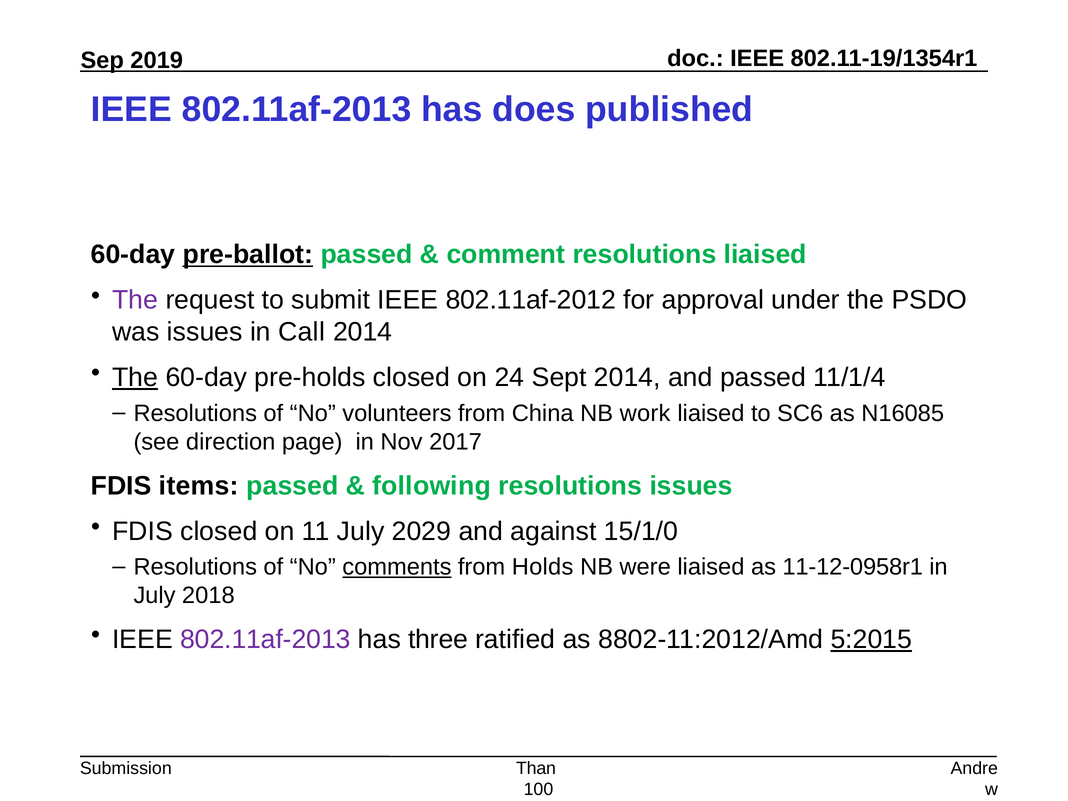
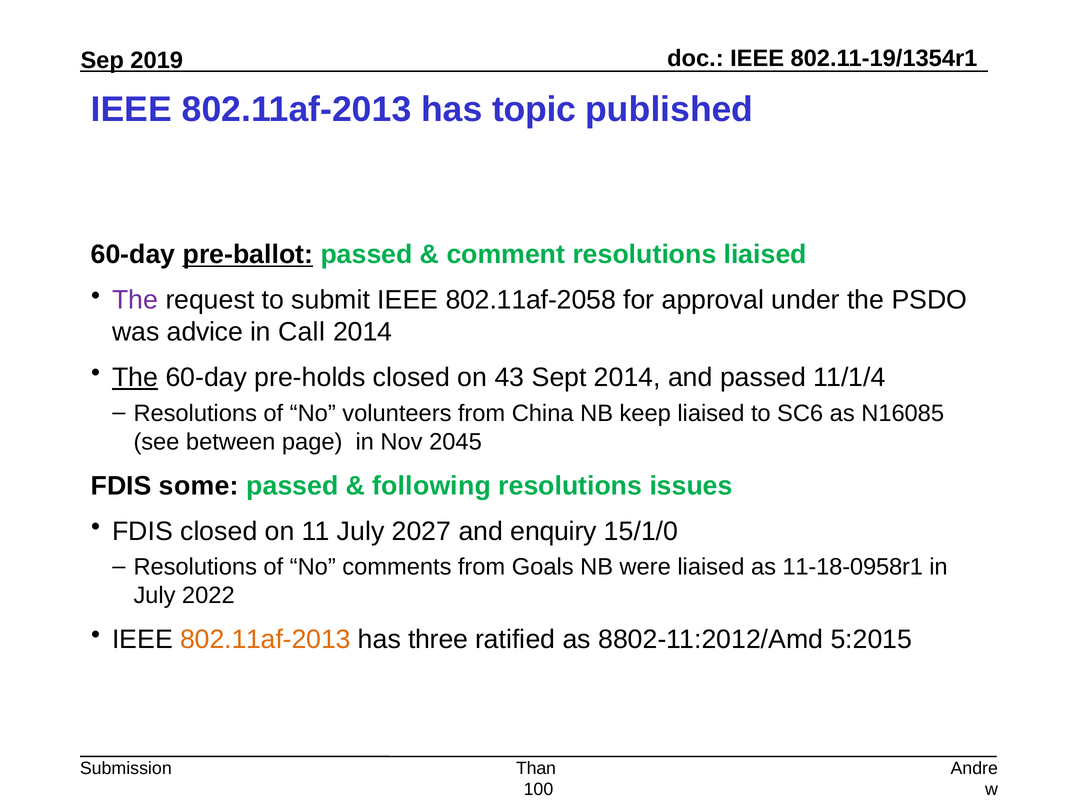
does: does -> topic
802.11af-2012: 802.11af-2012 -> 802.11af-2058
was issues: issues -> advice
24: 24 -> 43
work: work -> keep
direction: direction -> between
2017: 2017 -> 2045
items: items -> some
2029: 2029 -> 2027
against: against -> enquiry
comments underline: present -> none
Holds: Holds -> Goals
11-12-0958r1: 11-12-0958r1 -> 11-18-0958r1
2018: 2018 -> 2022
802.11af-2013 at (265, 639) colour: purple -> orange
5:2015 underline: present -> none
